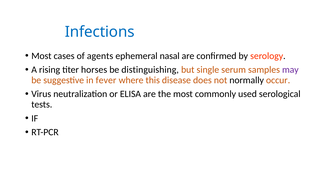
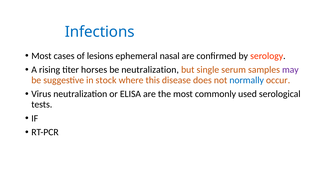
agents: agents -> lesions
be distinguishing: distinguishing -> neutralization
fever: fever -> stock
normally colour: black -> blue
